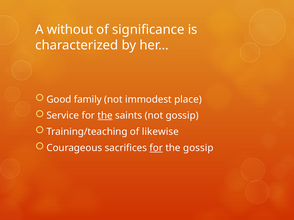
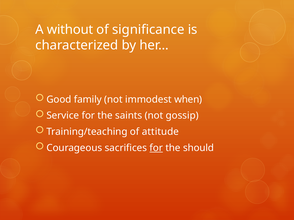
place: place -> when
the at (105, 116) underline: present -> none
likewise: likewise -> attitude
the gossip: gossip -> should
